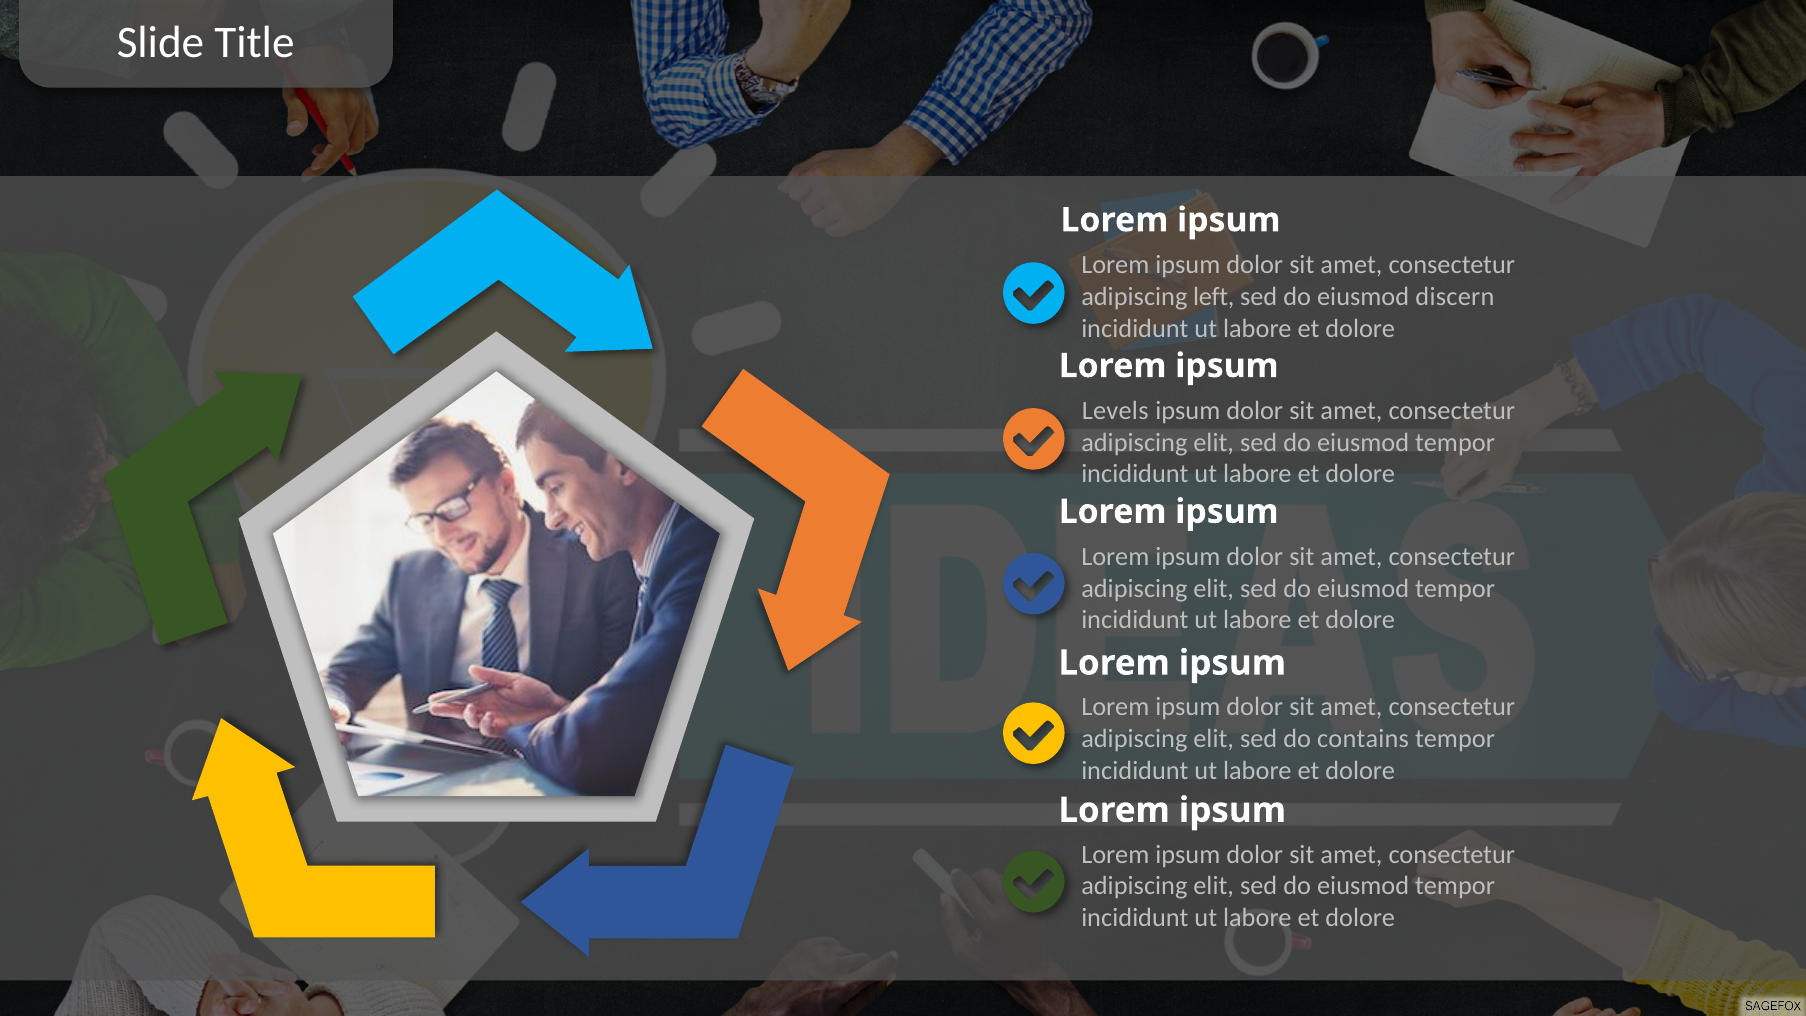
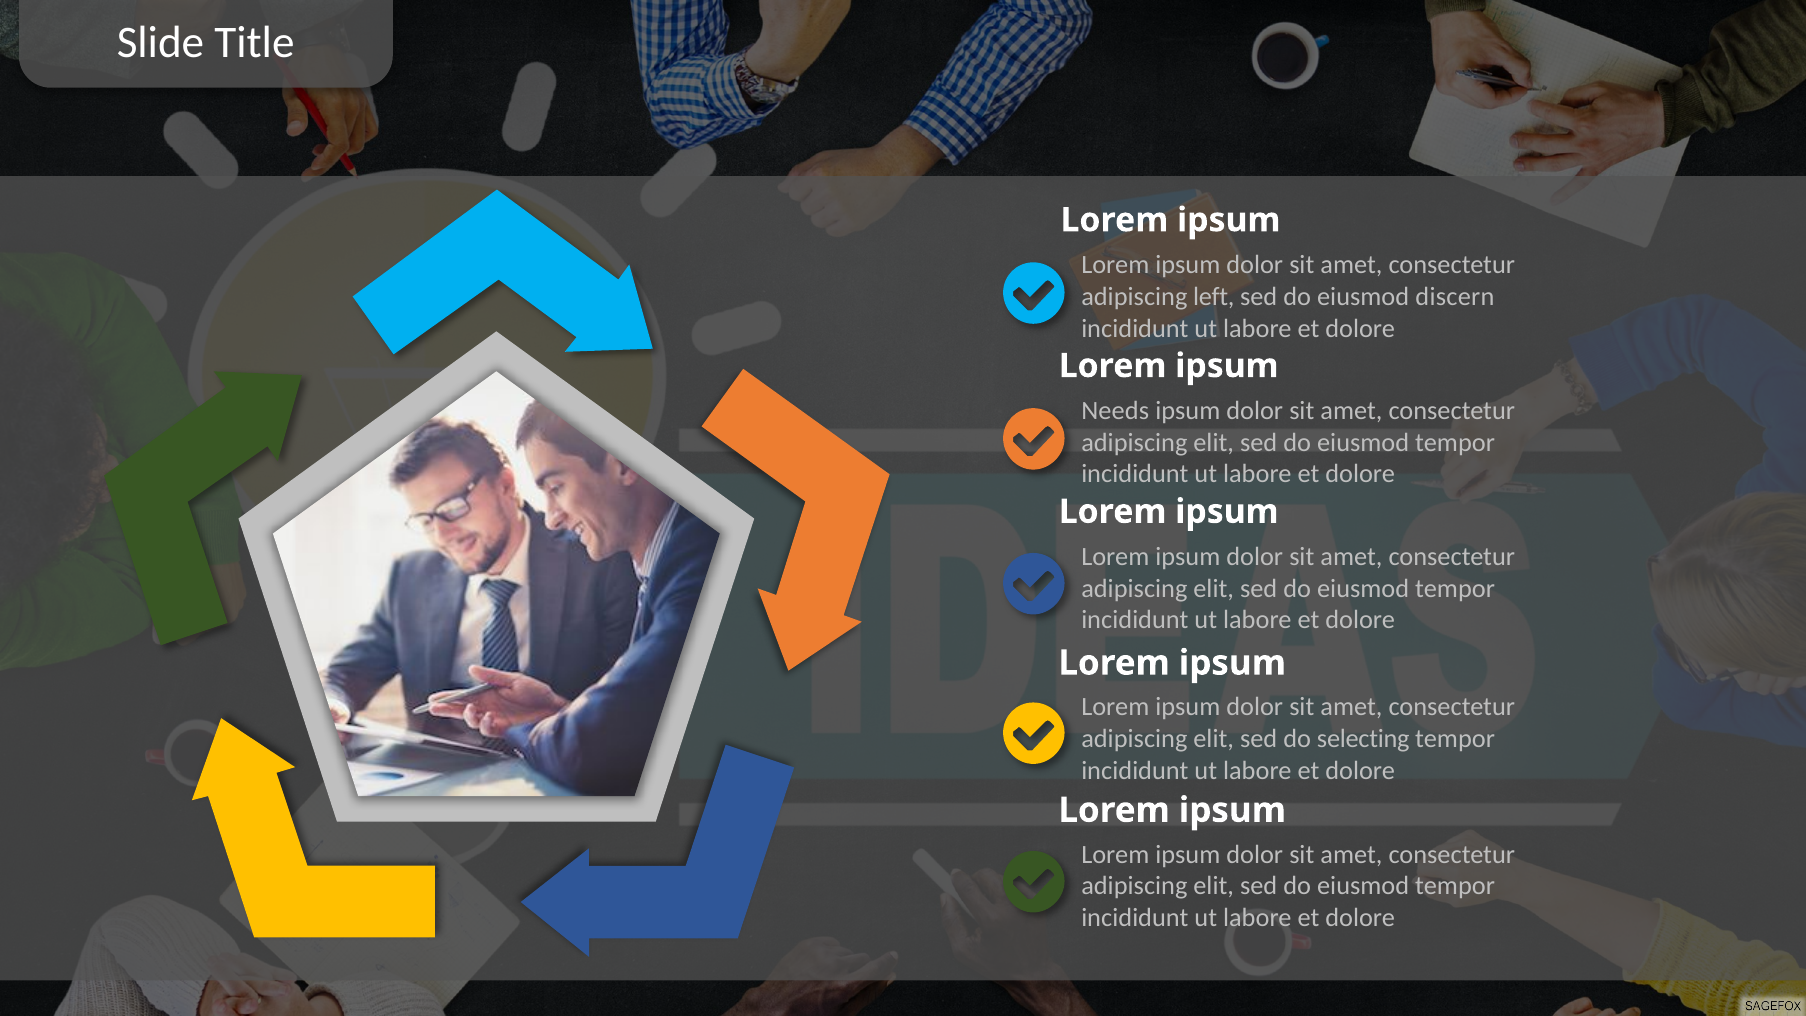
Levels: Levels -> Needs
contains: contains -> selecting
